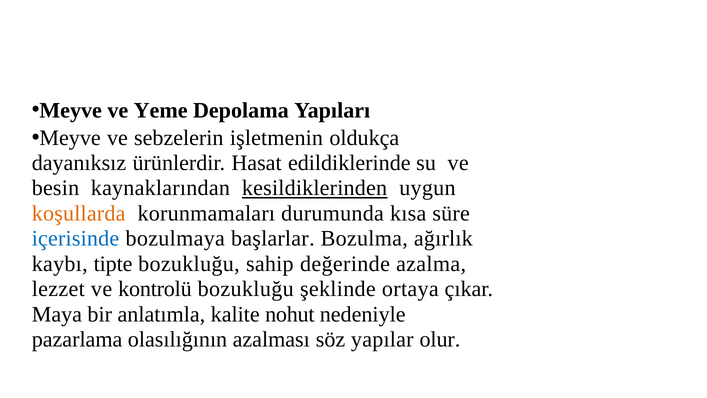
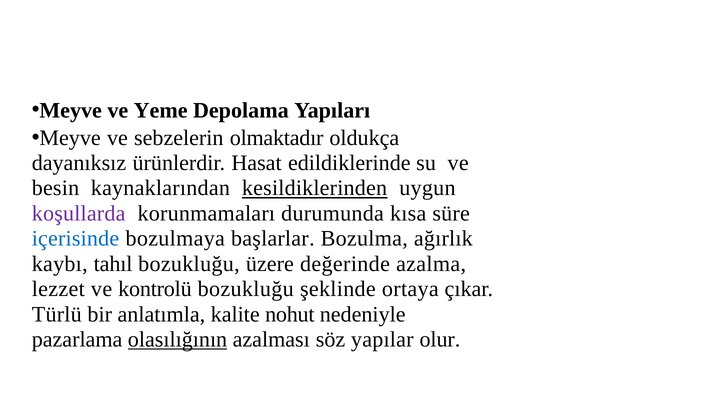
işletmenin: işletmenin -> olmaktadır
koşullarda colour: orange -> purple
tipte: tipte -> tahıl
sahip: sahip -> üzere
Maya: Maya -> Türlü
olasılığının underline: none -> present
